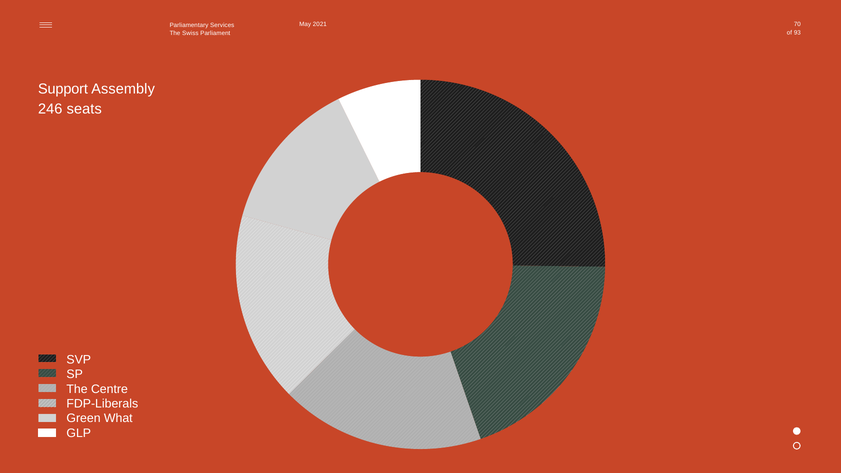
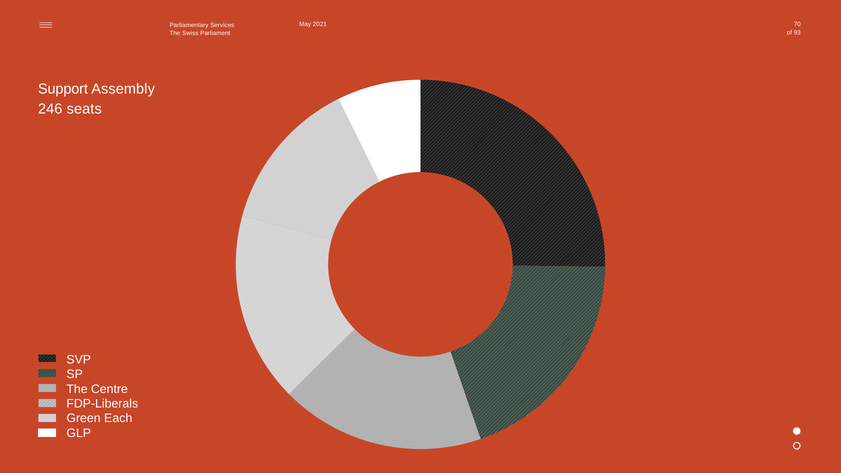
What: What -> Each
